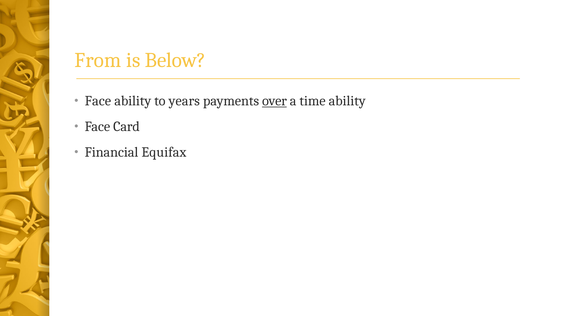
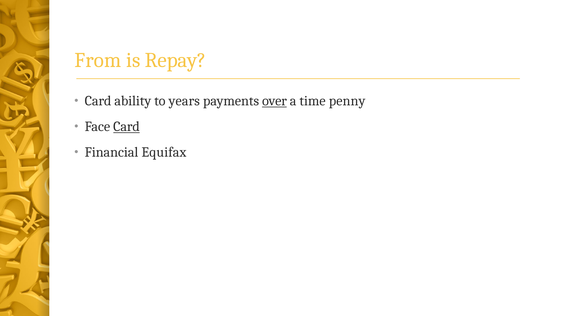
Below: Below -> Repay
Face at (98, 101): Face -> Card
time ability: ability -> penny
Card at (126, 127) underline: none -> present
